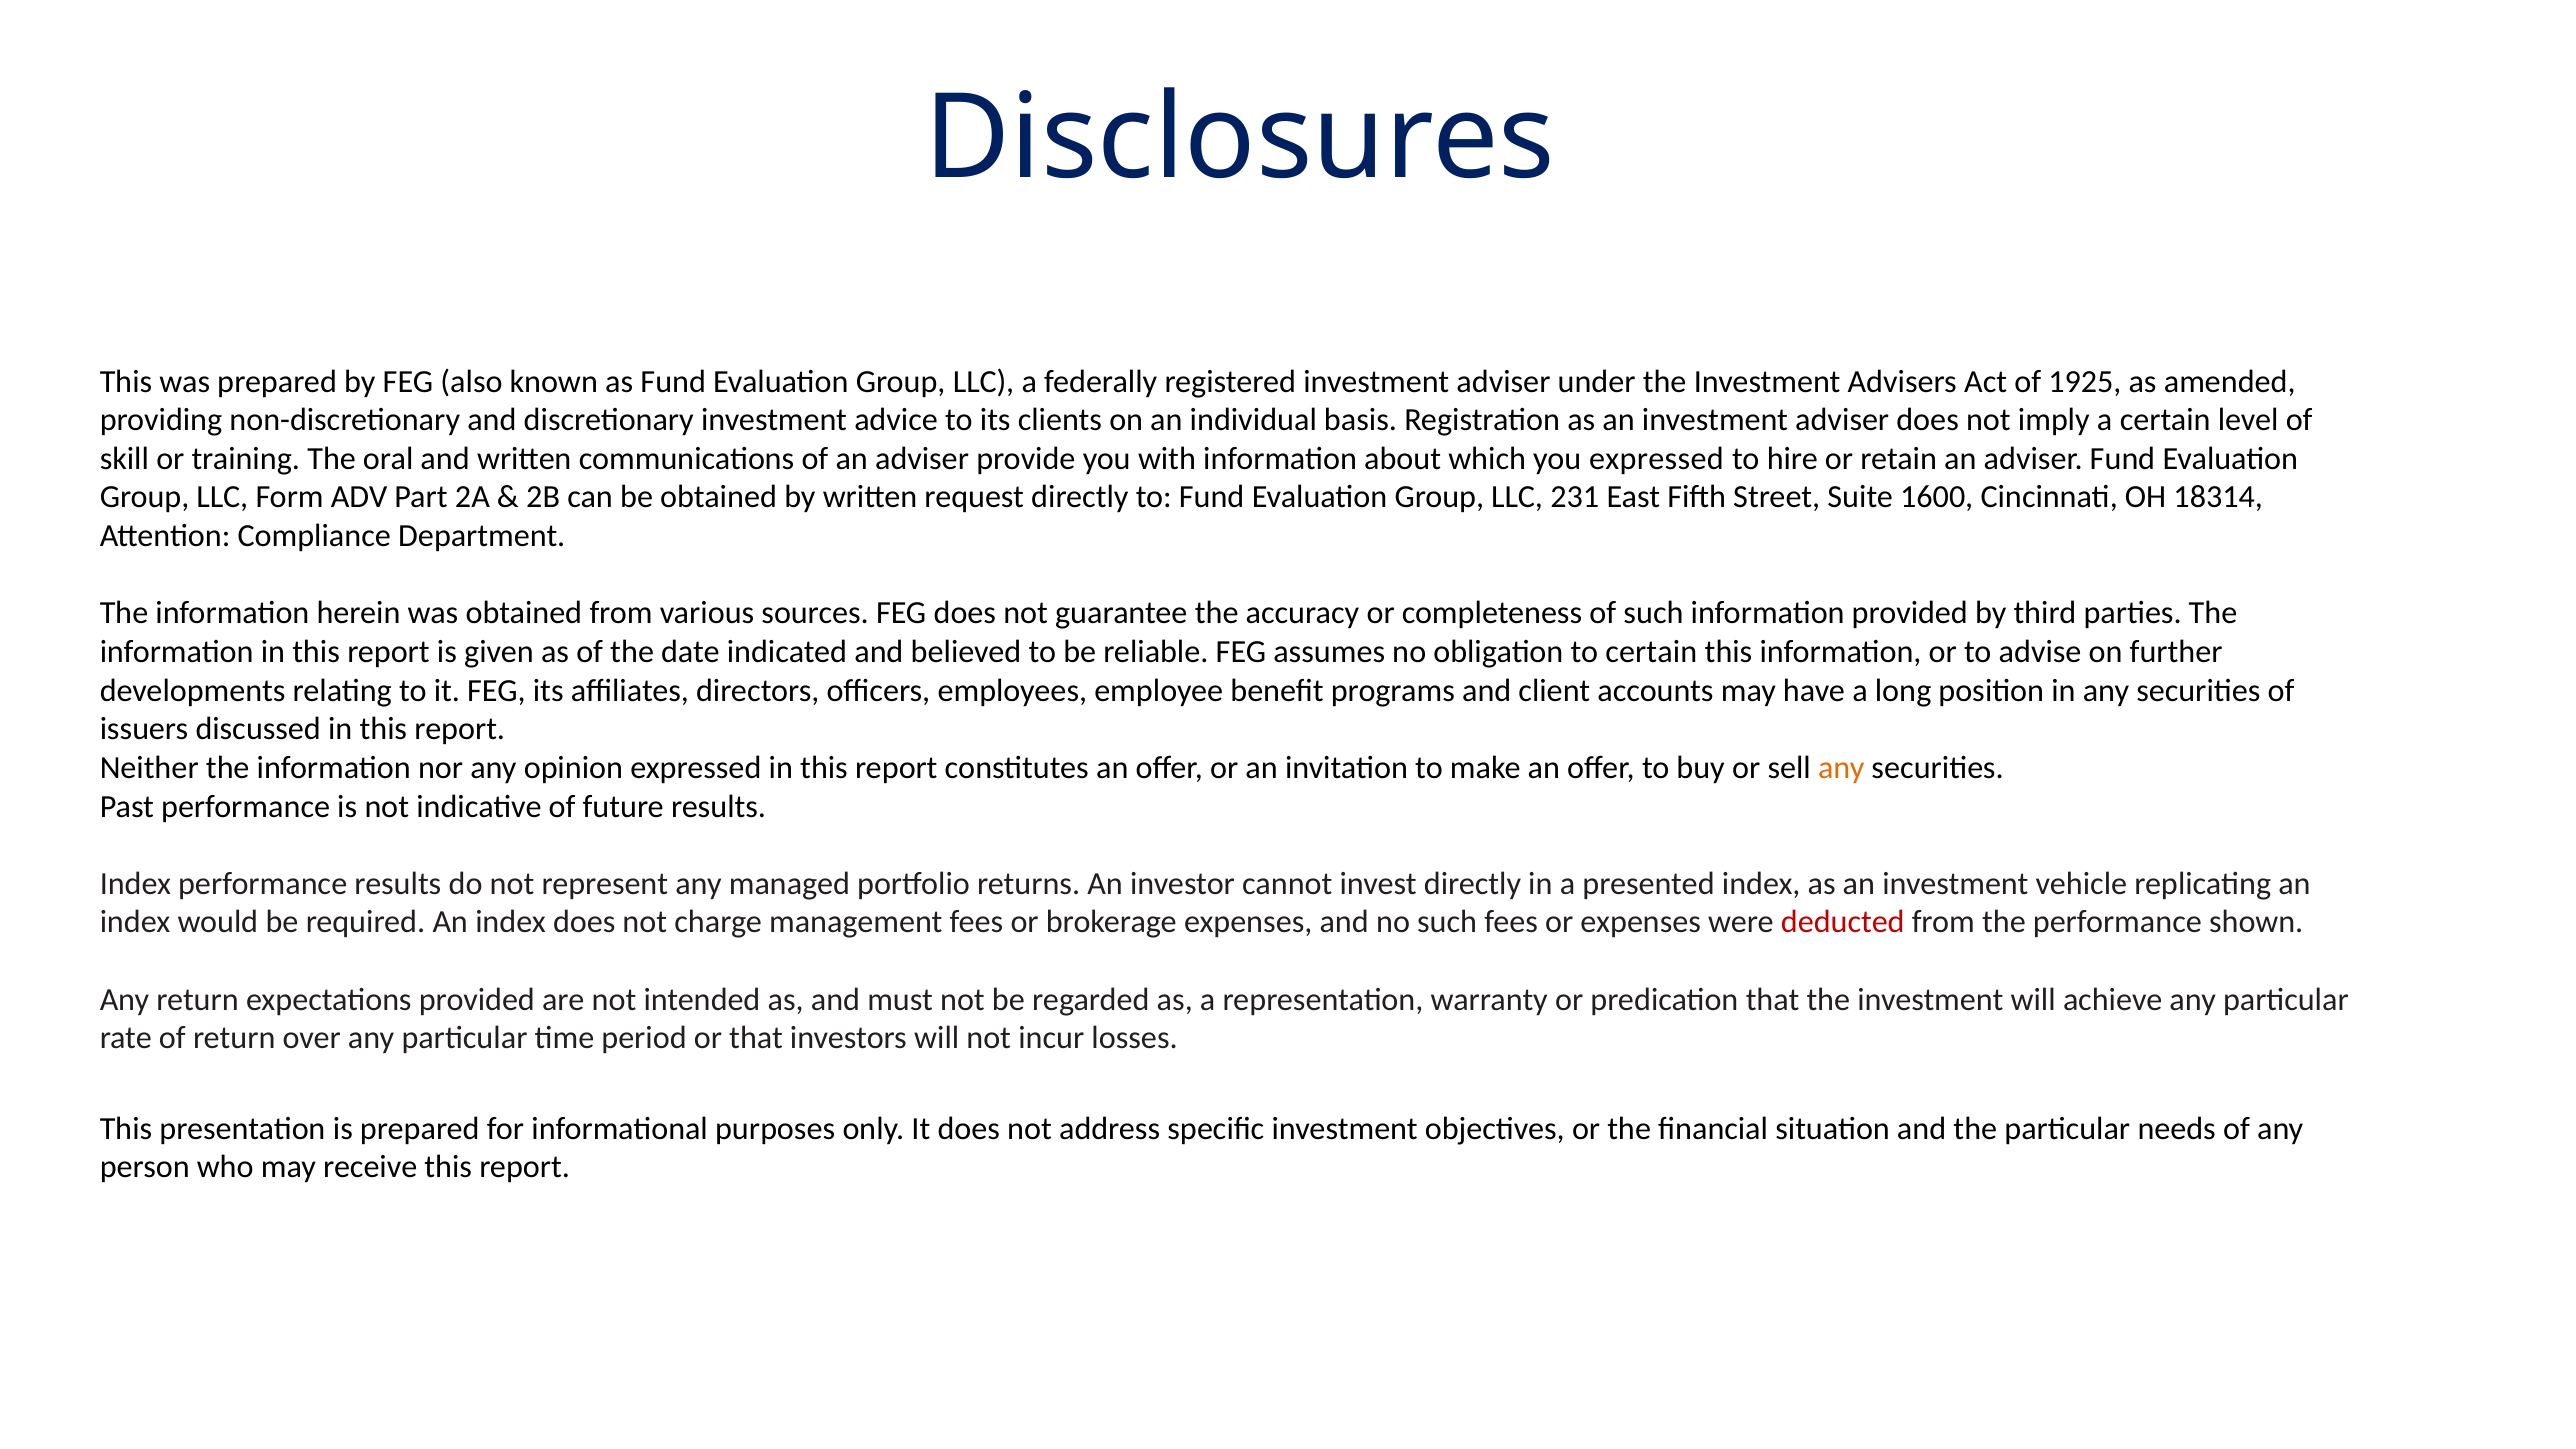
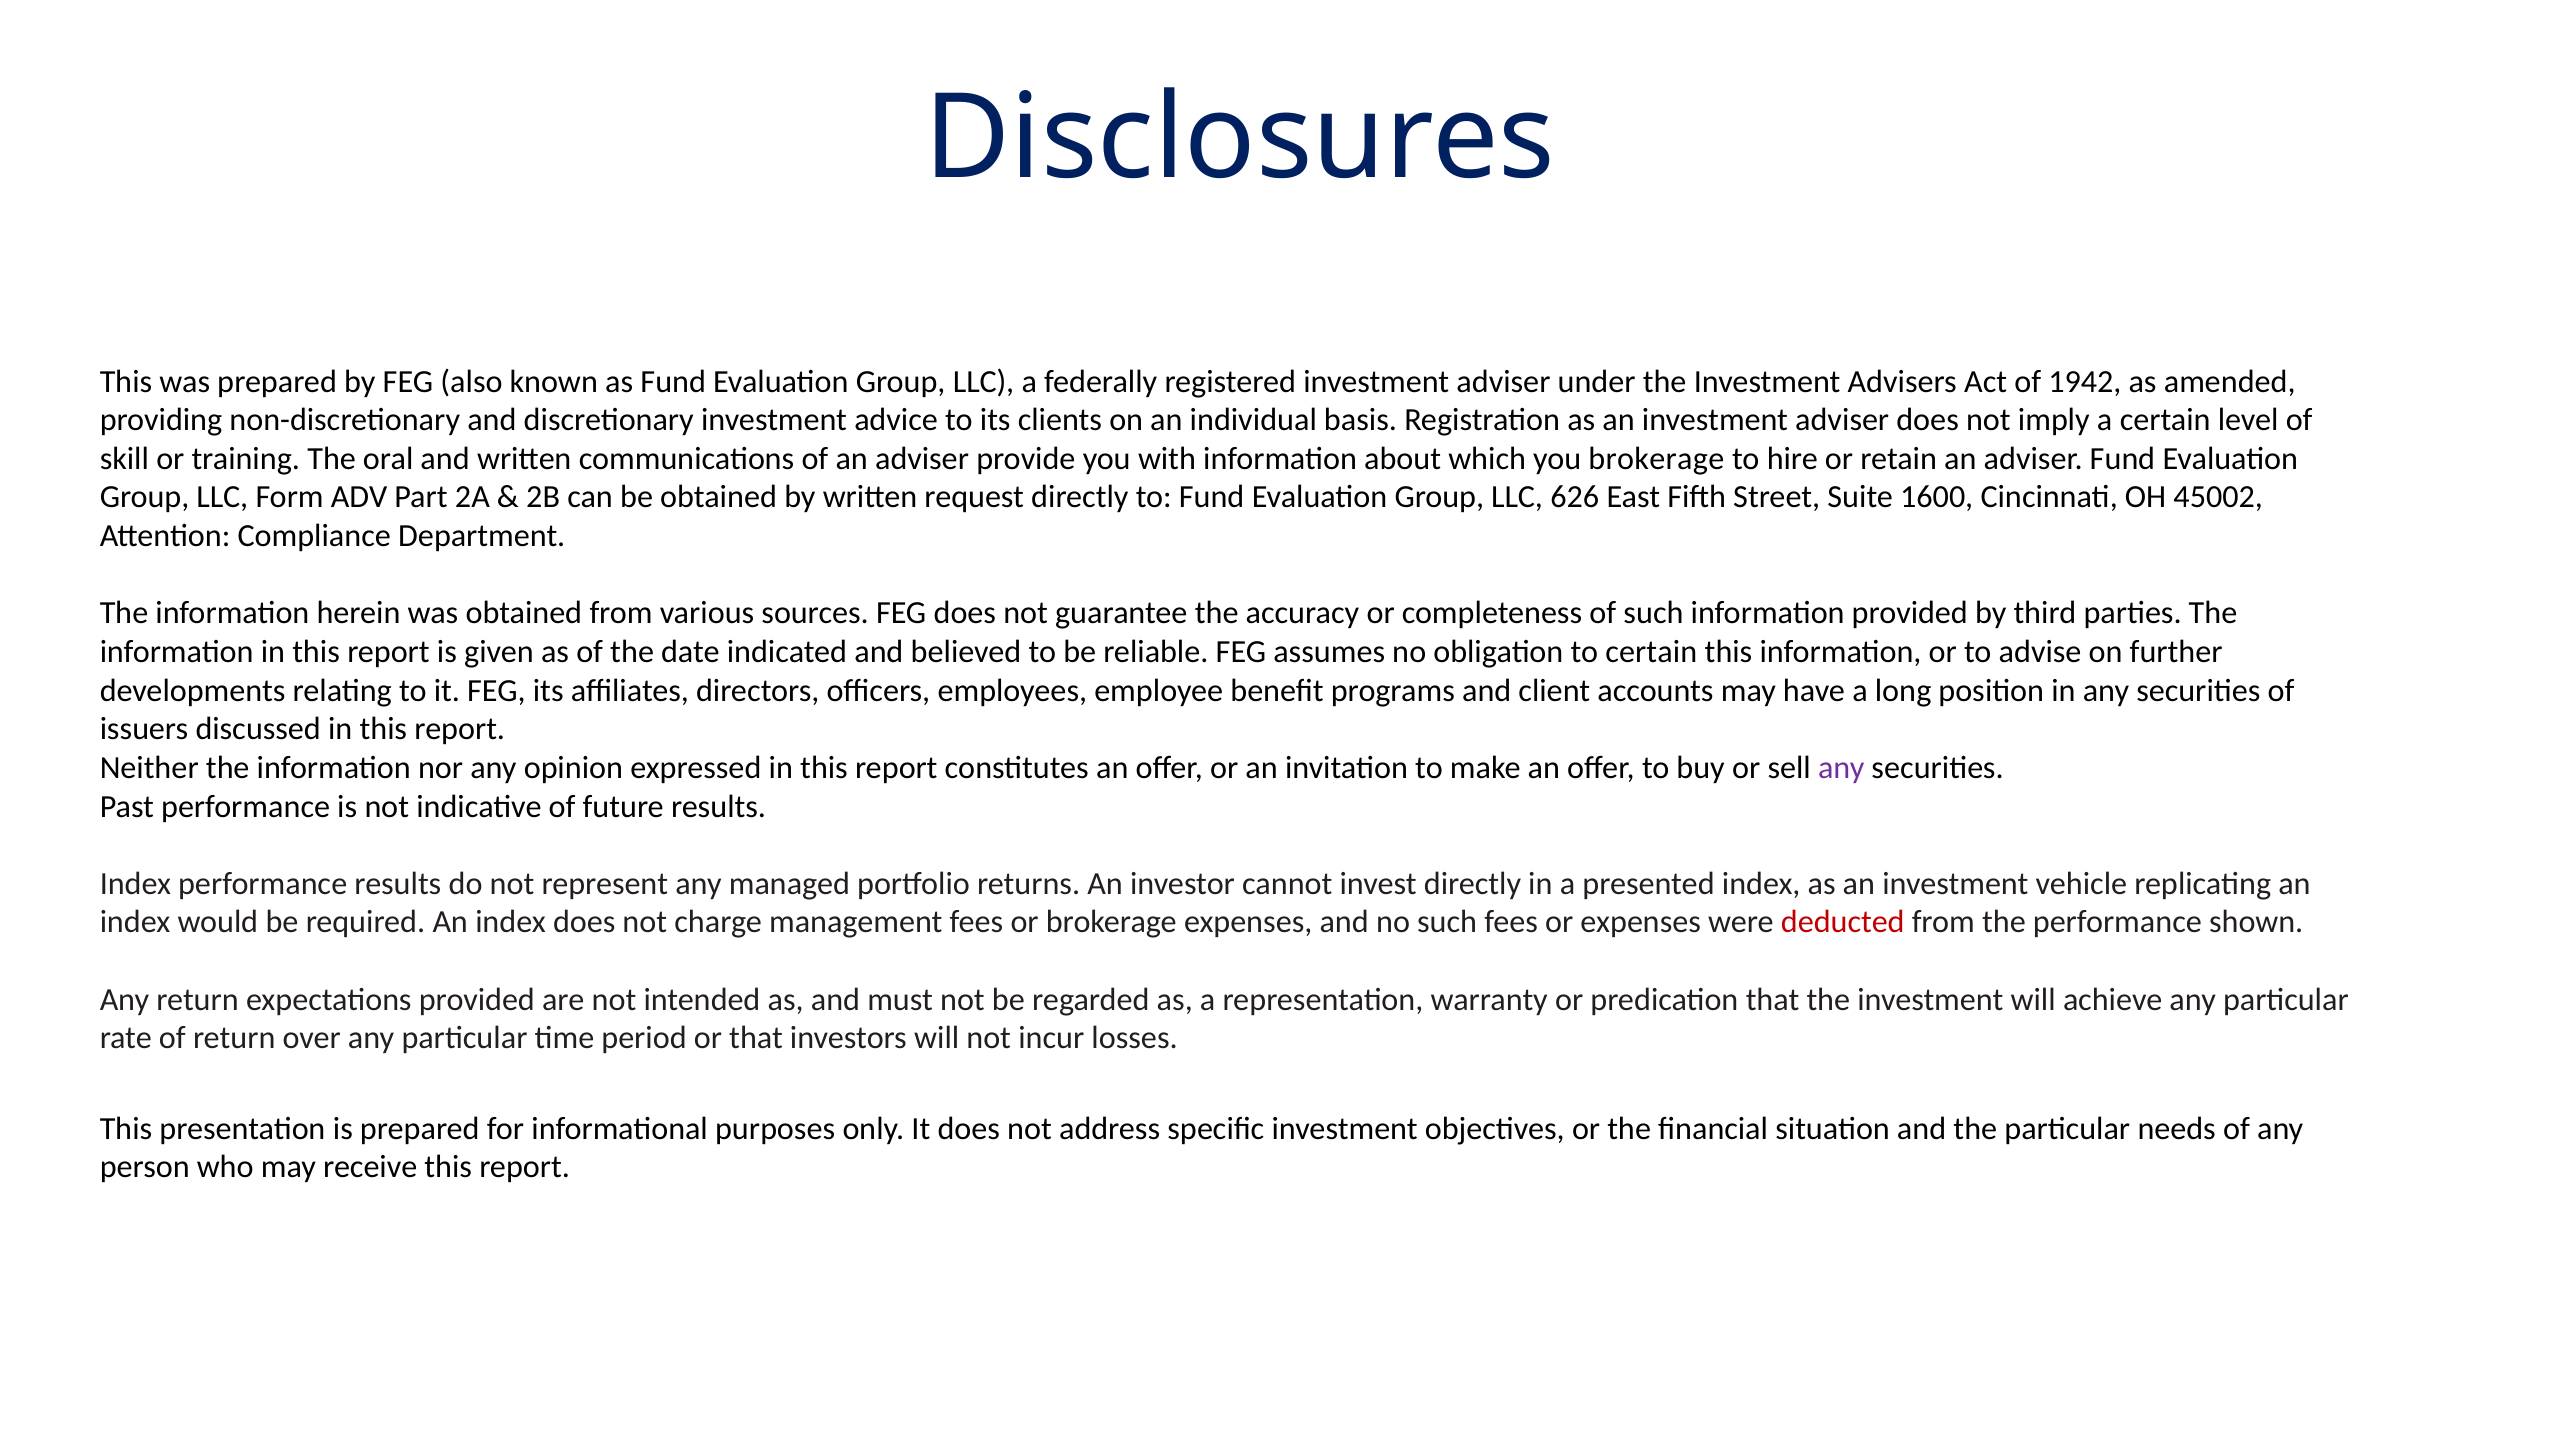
1925: 1925 -> 1942
you expressed: expressed -> brokerage
231: 231 -> 626
18314: 18314 -> 45002
any at (1841, 768) colour: orange -> purple
